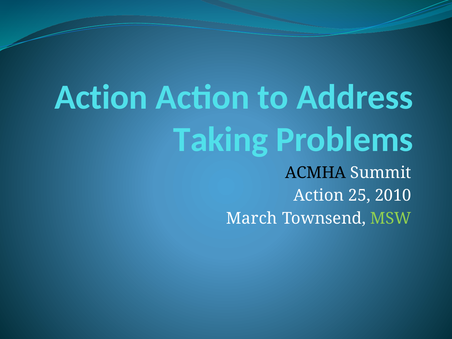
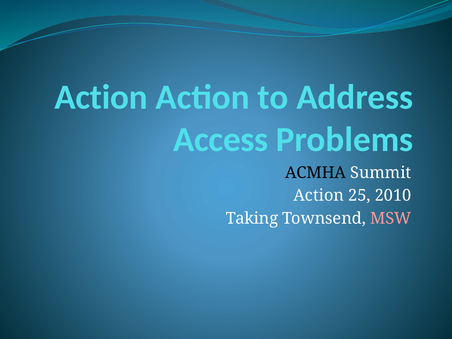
Taking: Taking -> Access
March: March -> Taking
MSW colour: light green -> pink
